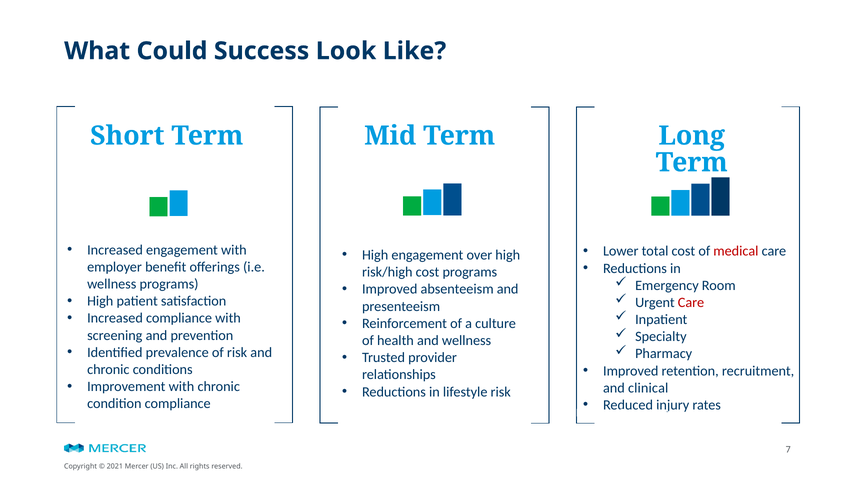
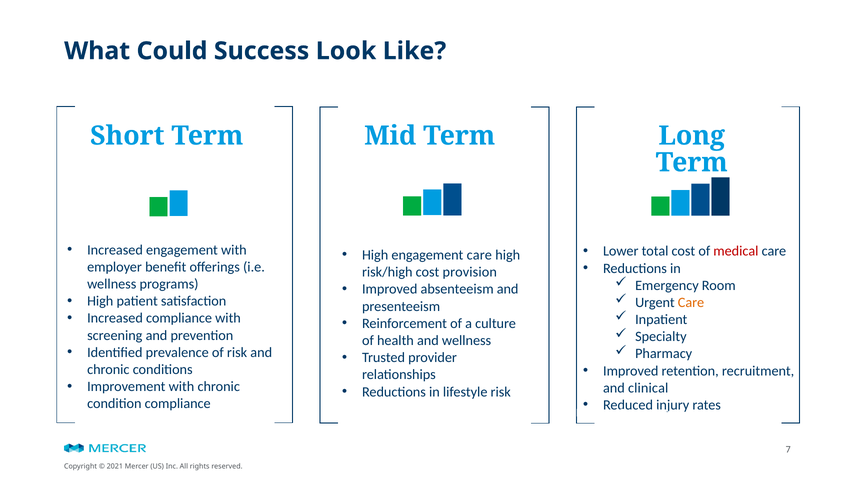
engagement over: over -> care
cost programs: programs -> provision
Care at (691, 302) colour: red -> orange
